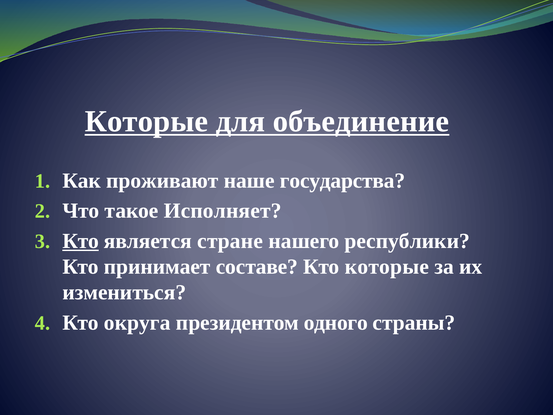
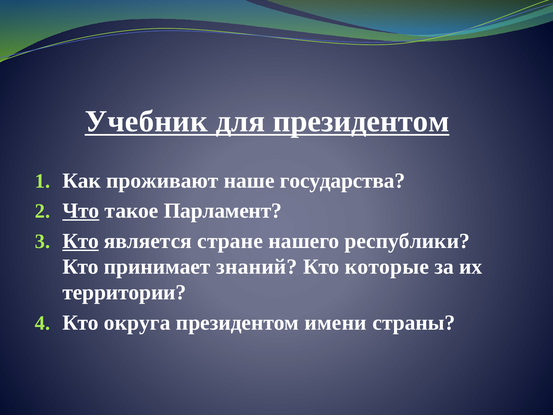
Которые at (146, 121): Которые -> Учебник
для объединение: объединение -> президентом
Что underline: none -> present
Исполняет: Исполняет -> Парламент
составе: составе -> знаний
измениться: измениться -> территории
одного: одного -> имени
